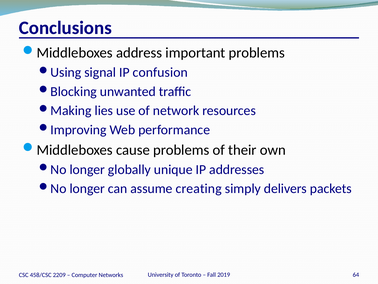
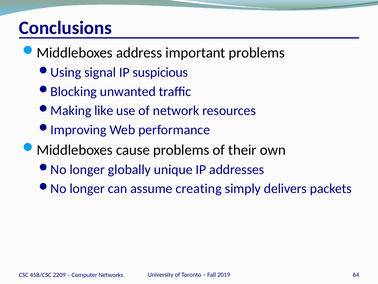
confusion: confusion -> suspicious
lies: lies -> like
